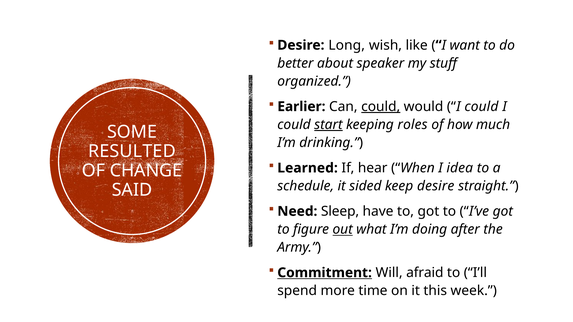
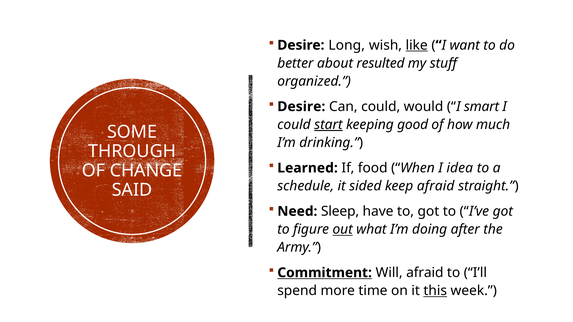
like underline: none -> present
speaker: speaker -> resulted
Earlier at (301, 107): Earlier -> Desire
could at (381, 107) underline: present -> none
would I could: could -> smart
roles: roles -> good
RESULTED: RESULTED -> THROUGH
hear: hear -> food
keep desire: desire -> afraid
this underline: none -> present
